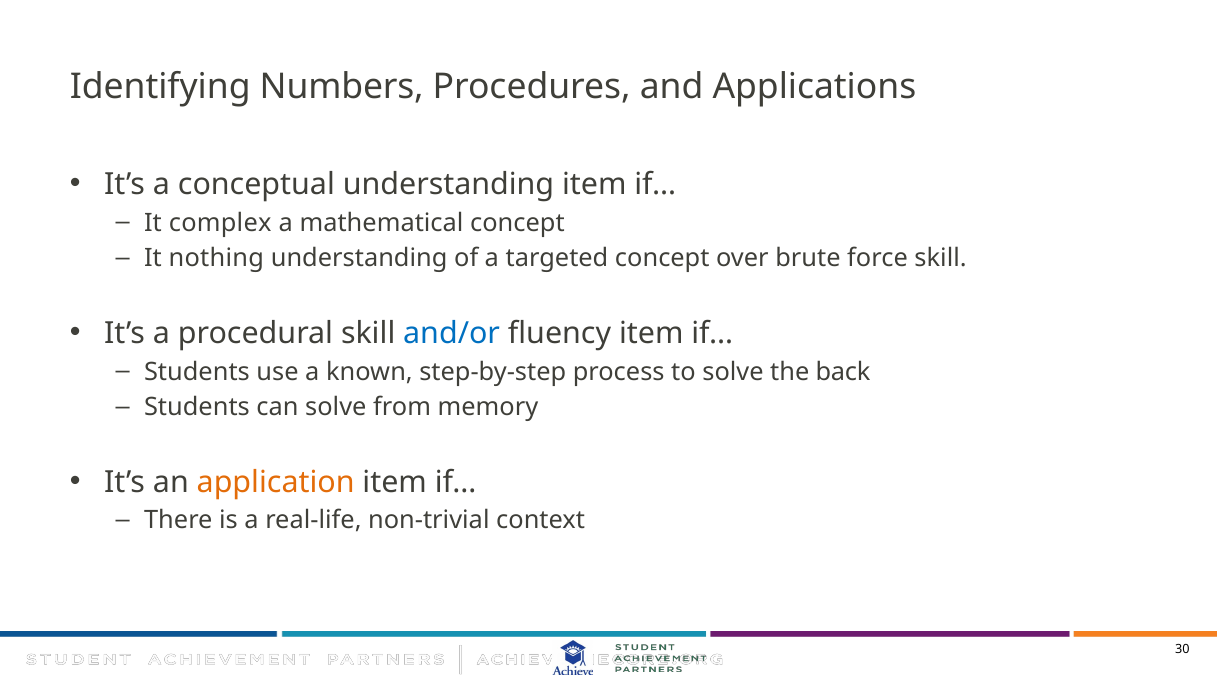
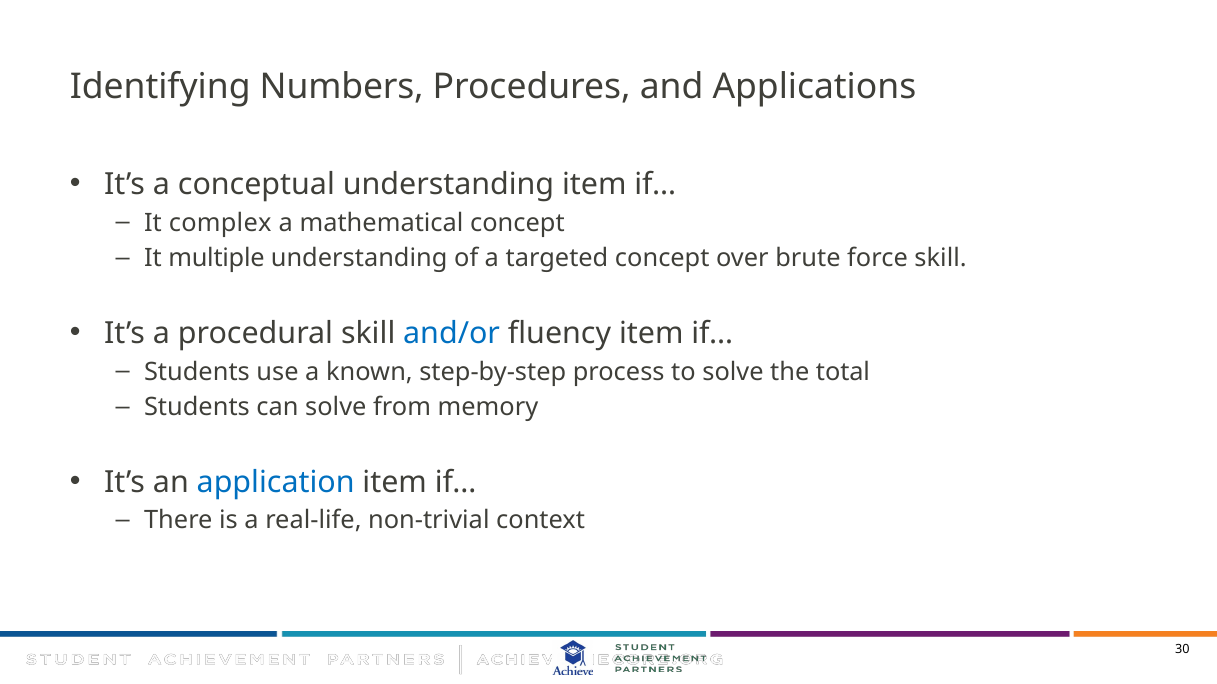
nothing: nothing -> multiple
back: back -> total
application colour: orange -> blue
